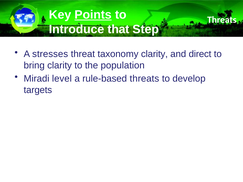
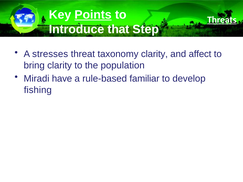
Threats at (222, 20) underline: none -> present
direct: direct -> affect
level: level -> have
rule-based threats: threats -> familiar
targets: targets -> fishing
